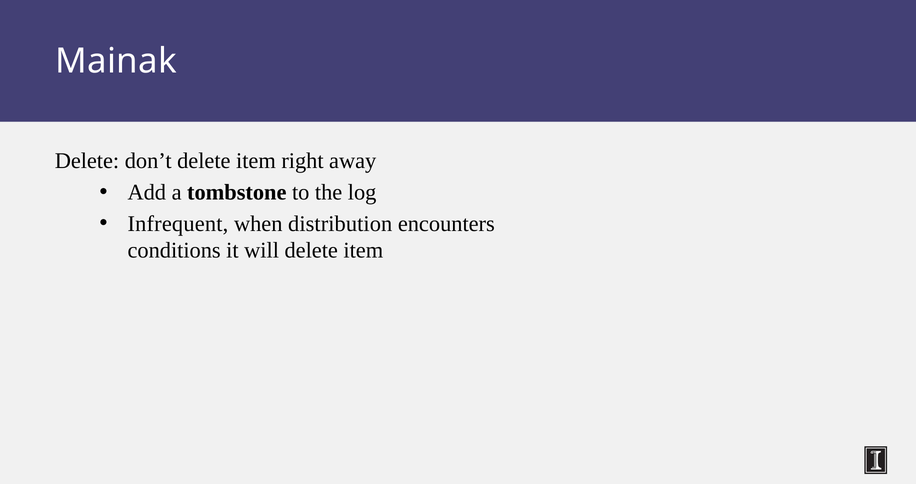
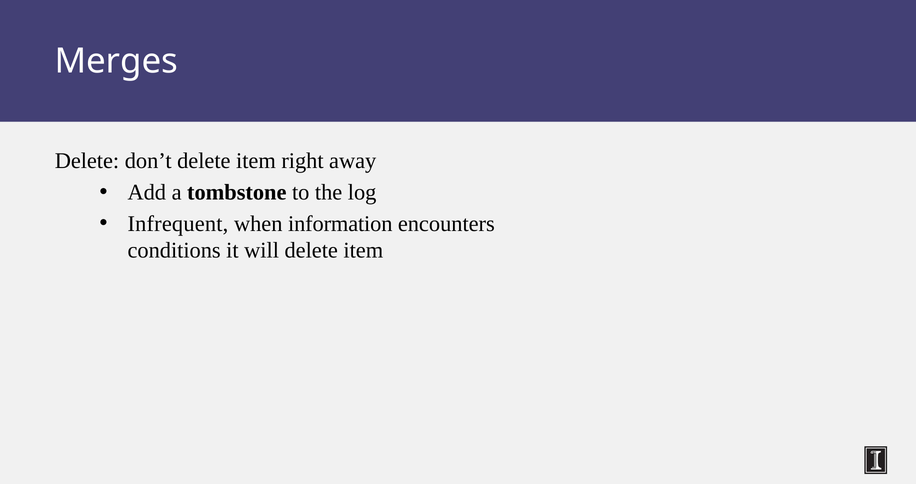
Mainak: Mainak -> Merges
distribution: distribution -> information
